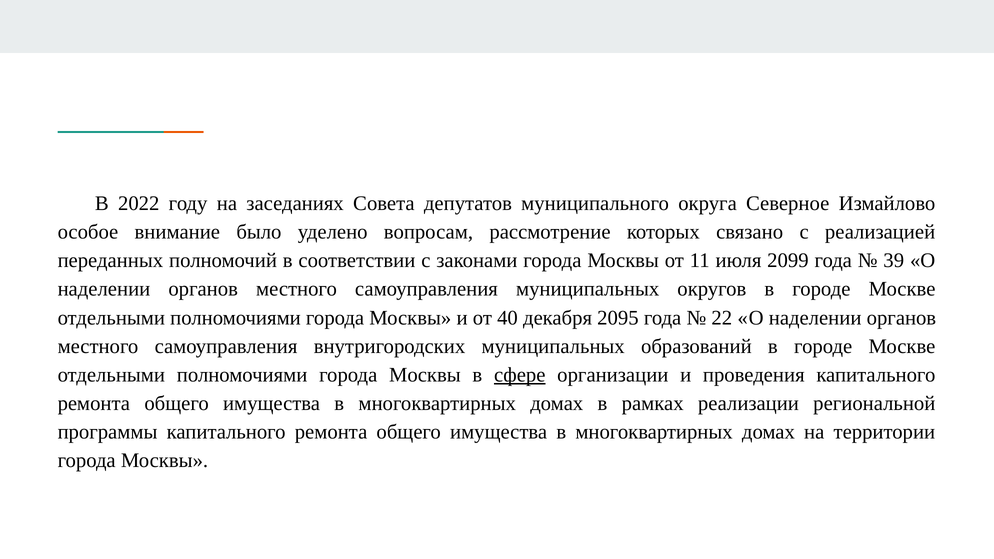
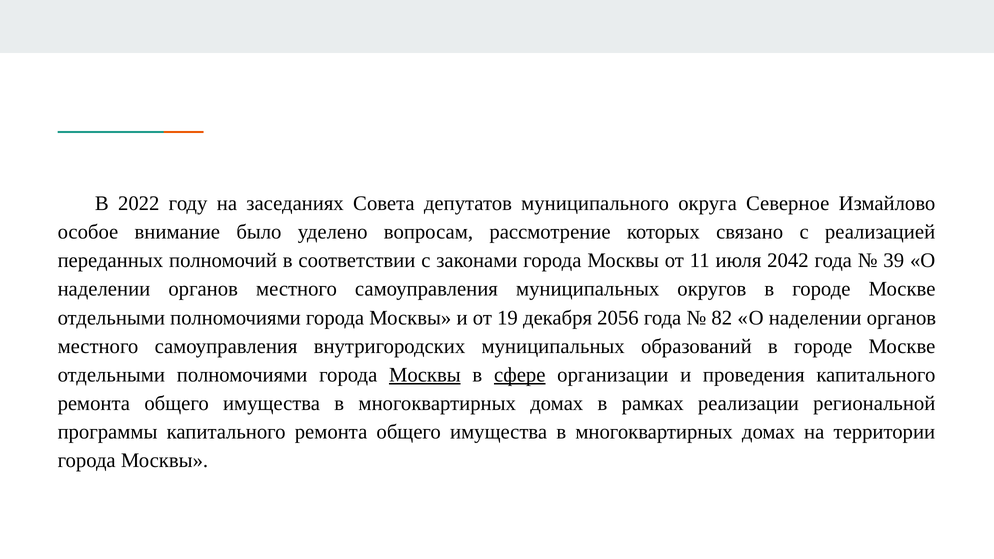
2099: 2099 -> 2042
40: 40 -> 19
2095: 2095 -> 2056
22: 22 -> 82
Москвы at (425, 375) underline: none -> present
